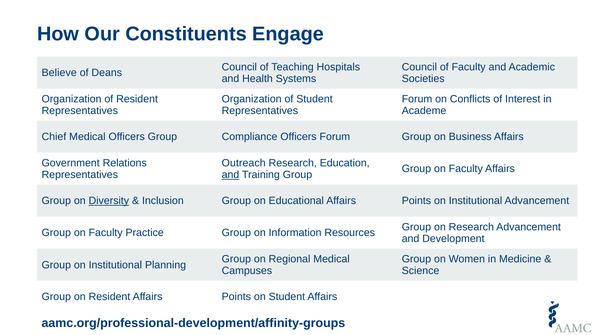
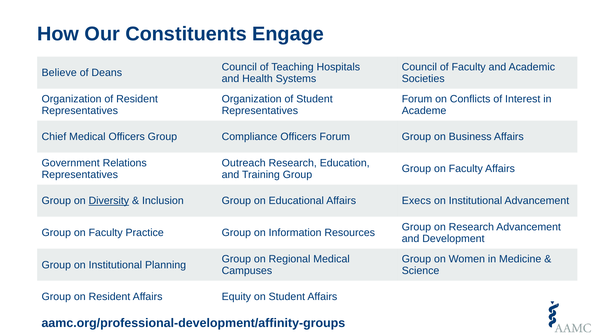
and at (230, 175) underline: present -> none
Educational Affairs Points: Points -> Execs
Resident Affairs Points: Points -> Equity
